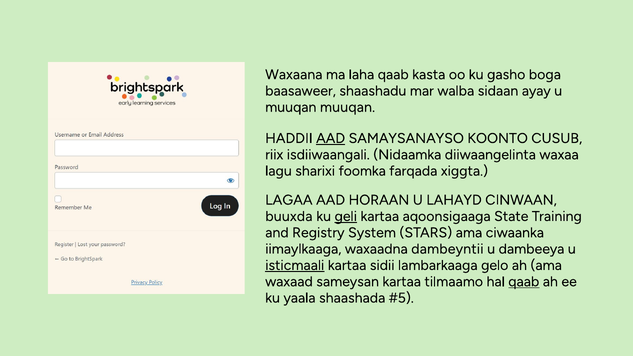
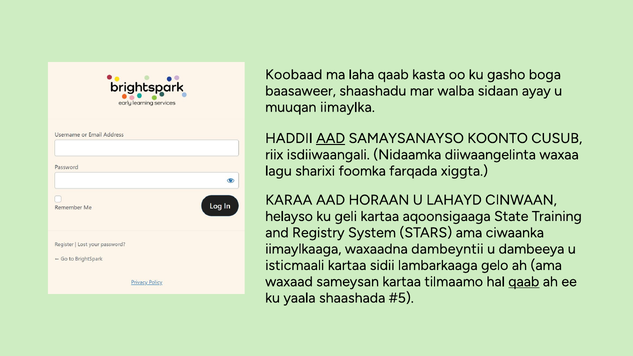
Waxaana: Waxaana -> Koobaad
muuqan muuqan: muuqan -> iimaylka
LAGAA: LAGAA -> KARAA
buuxda: buuxda -> helayso
geli underline: present -> none
isticmaali underline: present -> none
